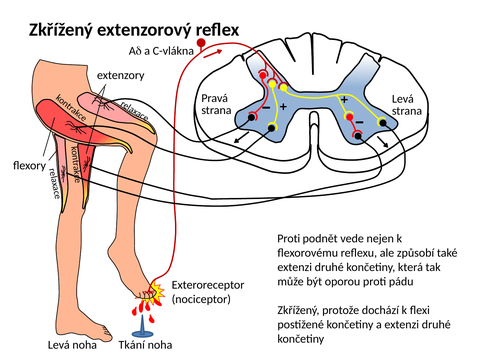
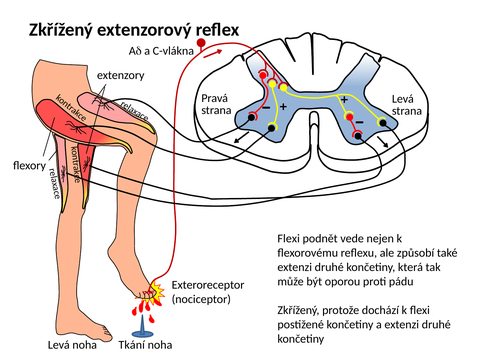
Proti at (289, 239): Proti -> Flexi
